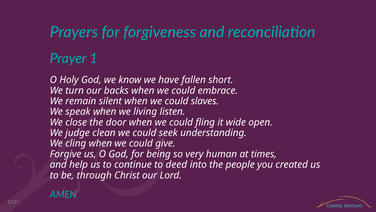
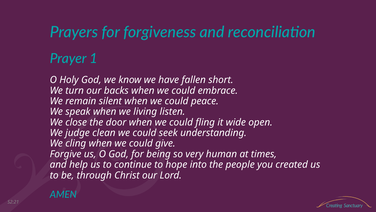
slaves: slaves -> peace
deed: deed -> hope
